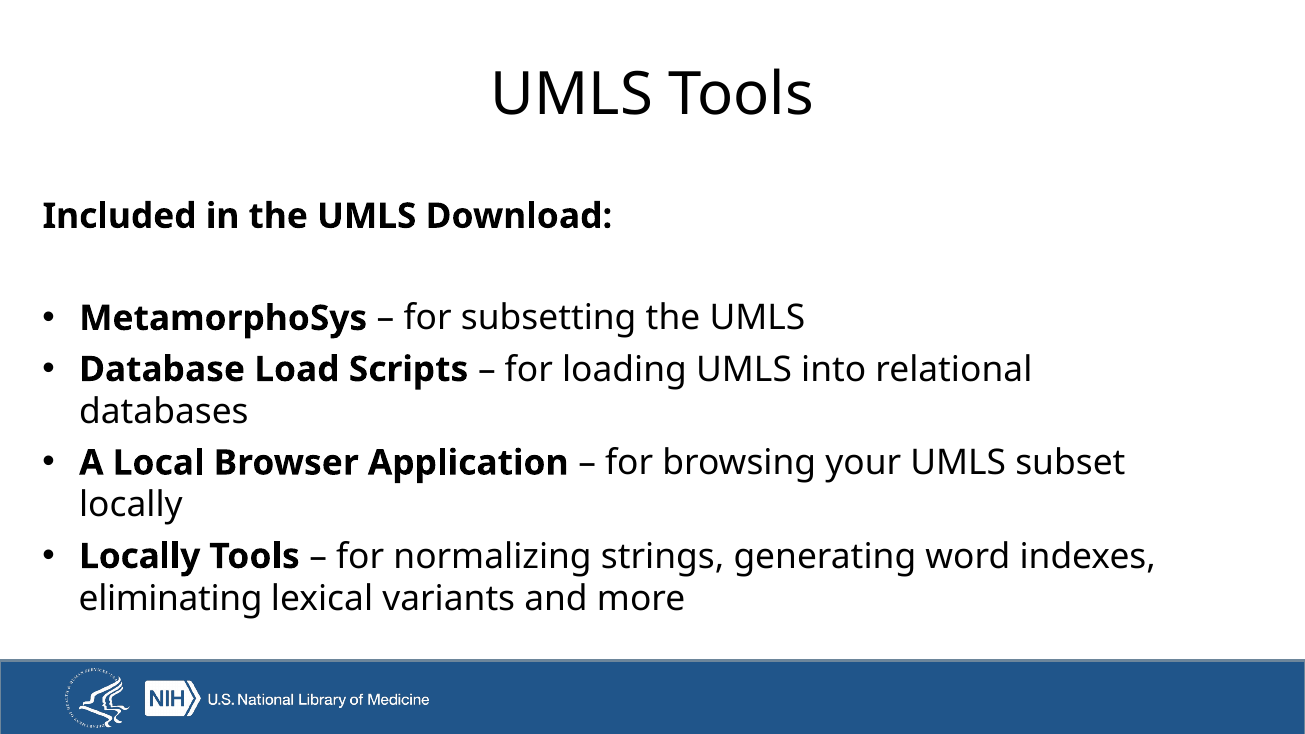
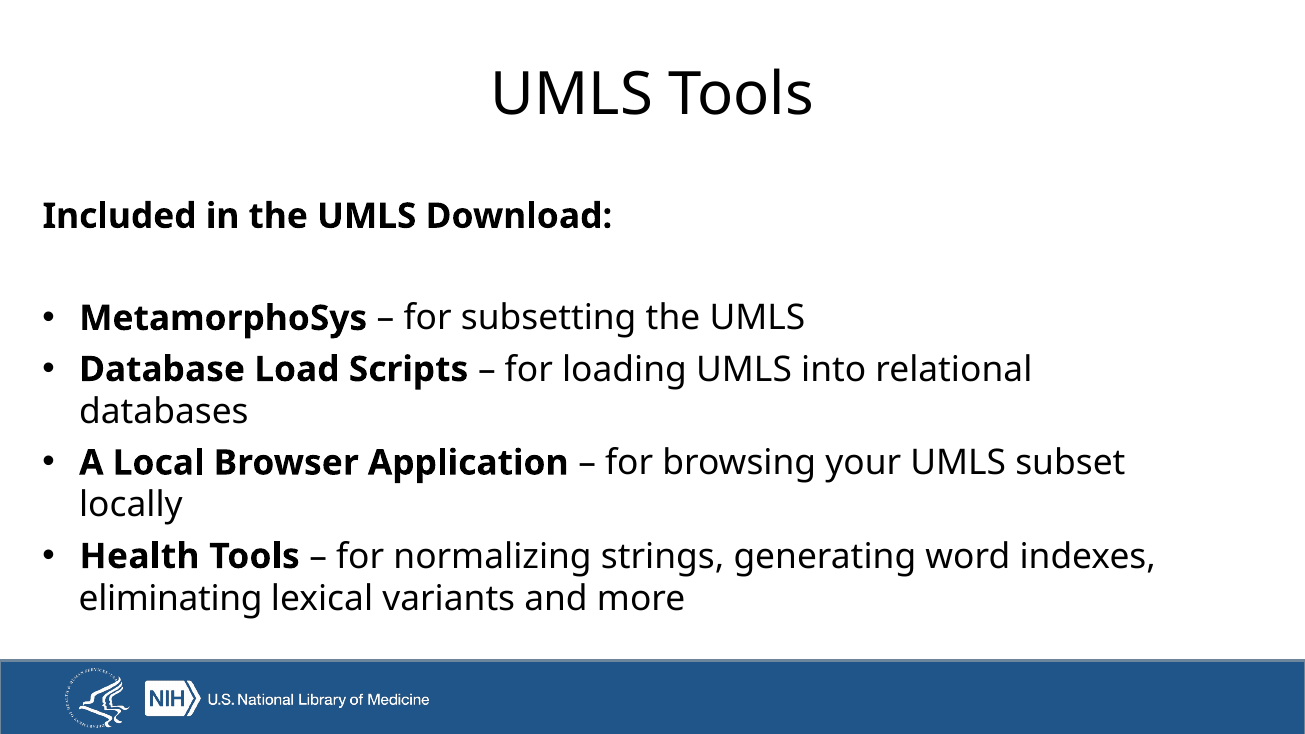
Locally at (140, 556): Locally -> Health
